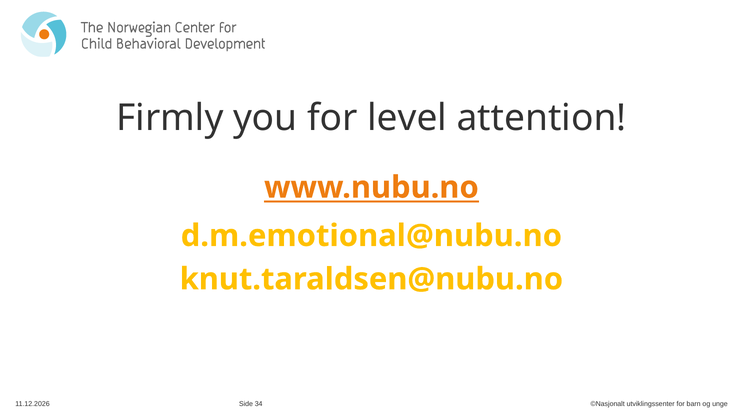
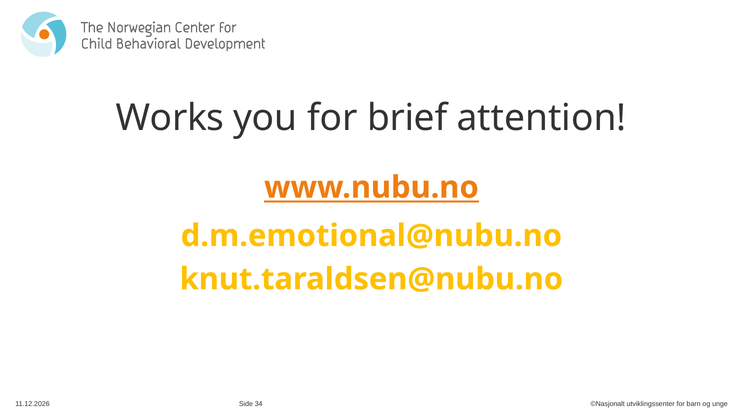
Firmly: Firmly -> Works
level: level -> brief
